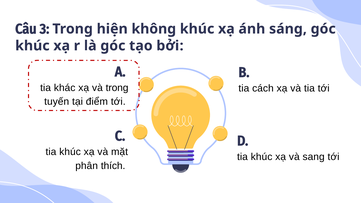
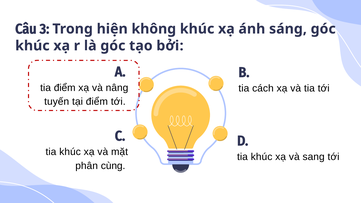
tia khác: khác -> điểm
và trong: trong -> nâng
thích: thích -> cùng
